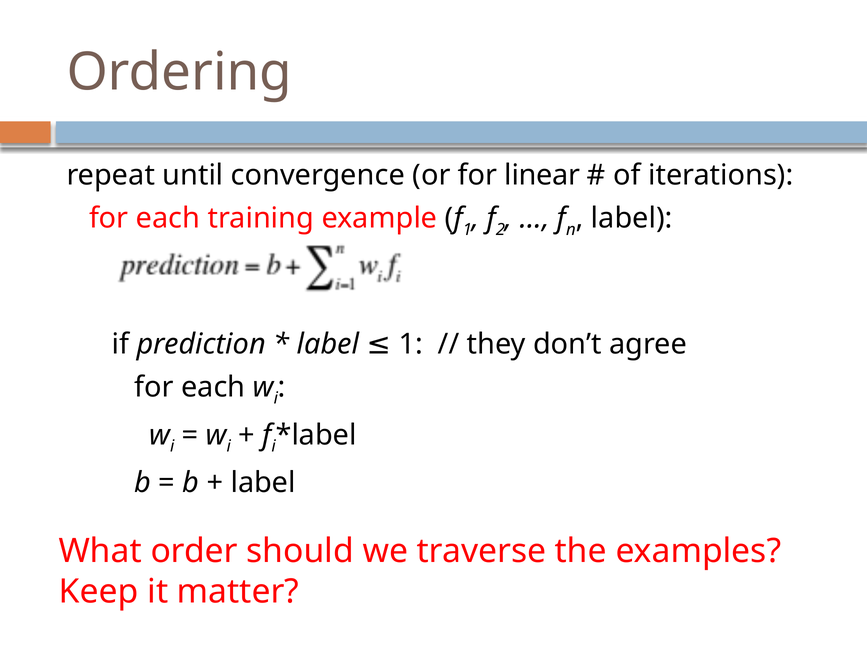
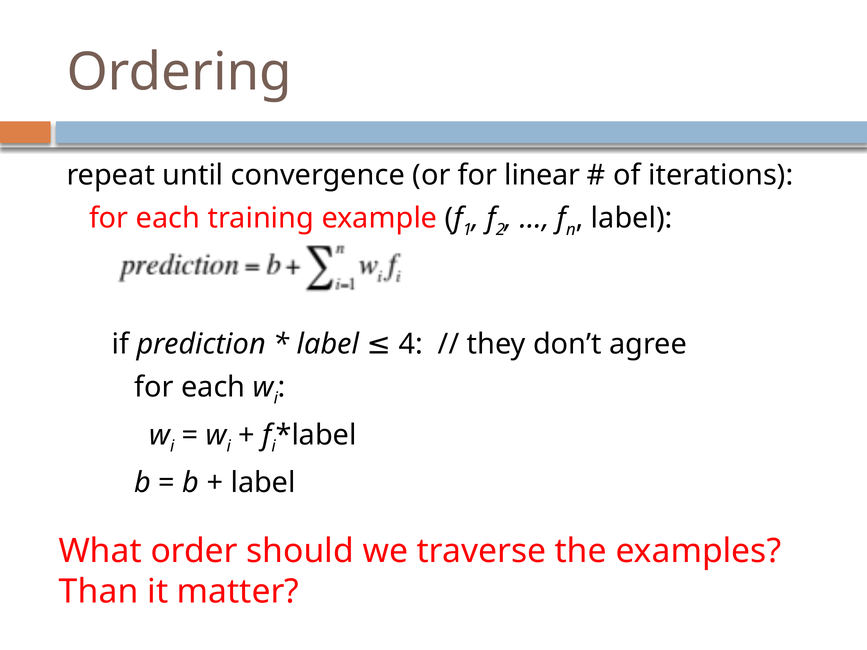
label 1: 1 -> 4
Keep: Keep -> Than
